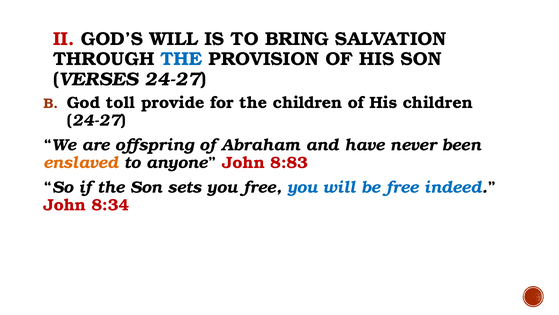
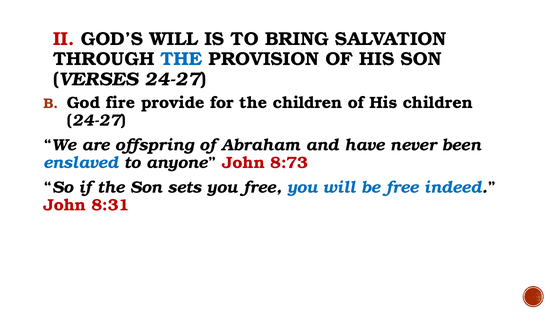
toll: toll -> fire
enslaved colour: orange -> blue
8:83: 8:83 -> 8:73
8:34: 8:34 -> 8:31
